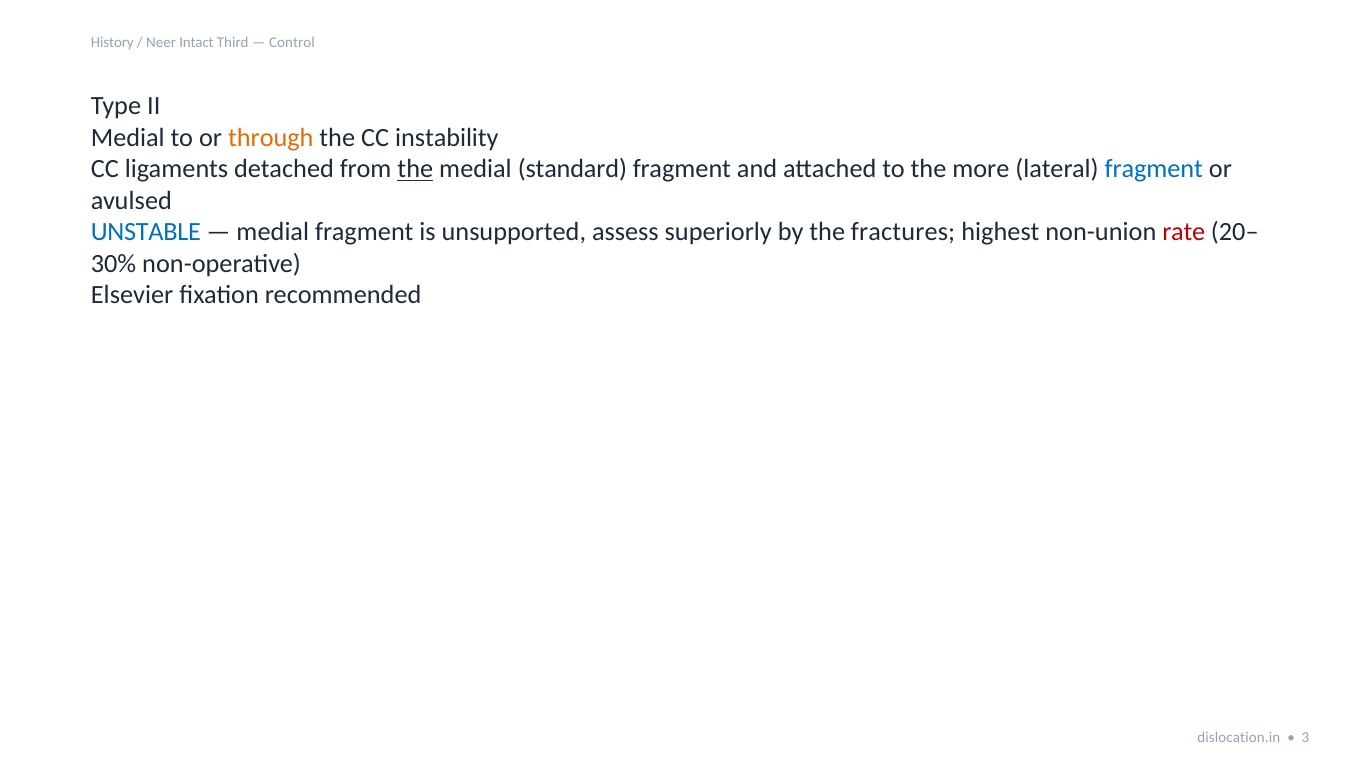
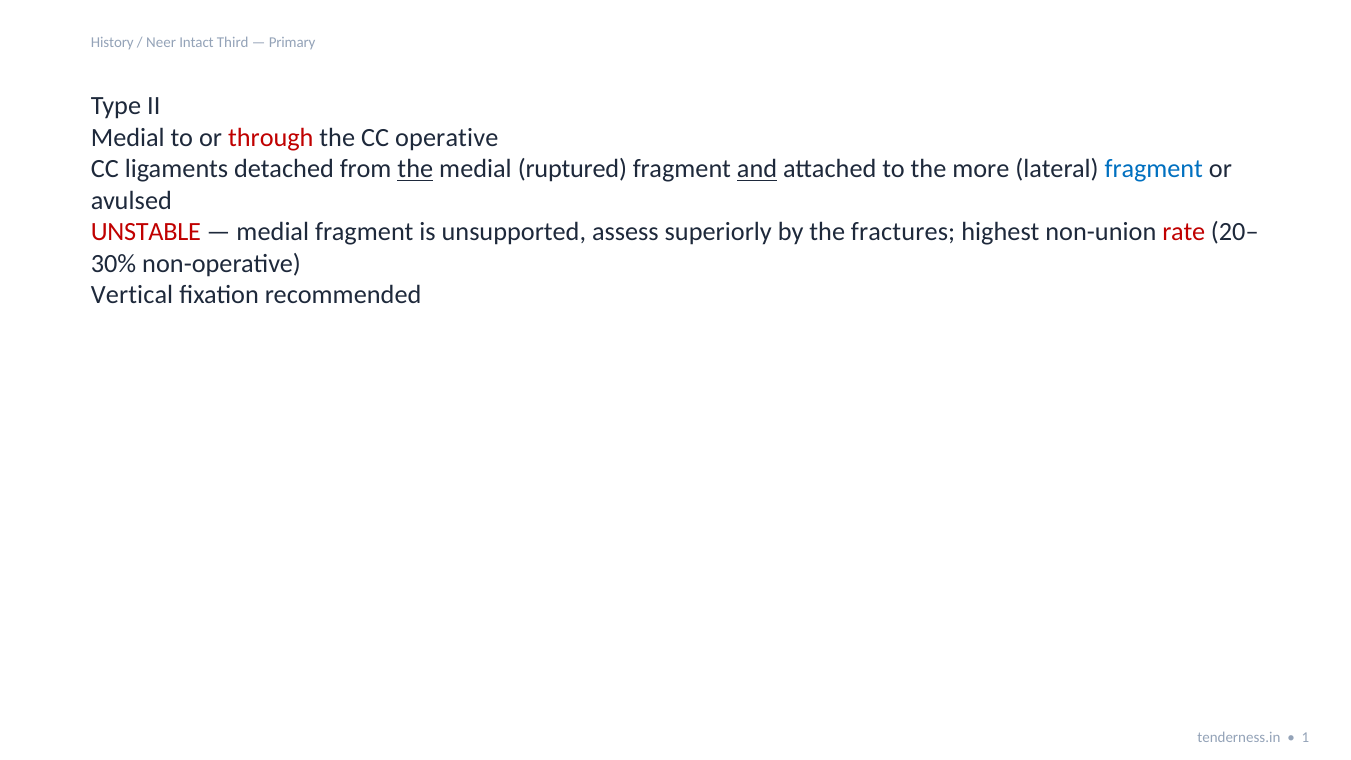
Control: Control -> Primary
through colour: orange -> red
instability: instability -> operative
standard: standard -> ruptured
and underline: none -> present
UNSTABLE colour: blue -> red
Elsevier: Elsevier -> Vertical
dislocation.in: dislocation.in -> tenderness.in
3: 3 -> 1
